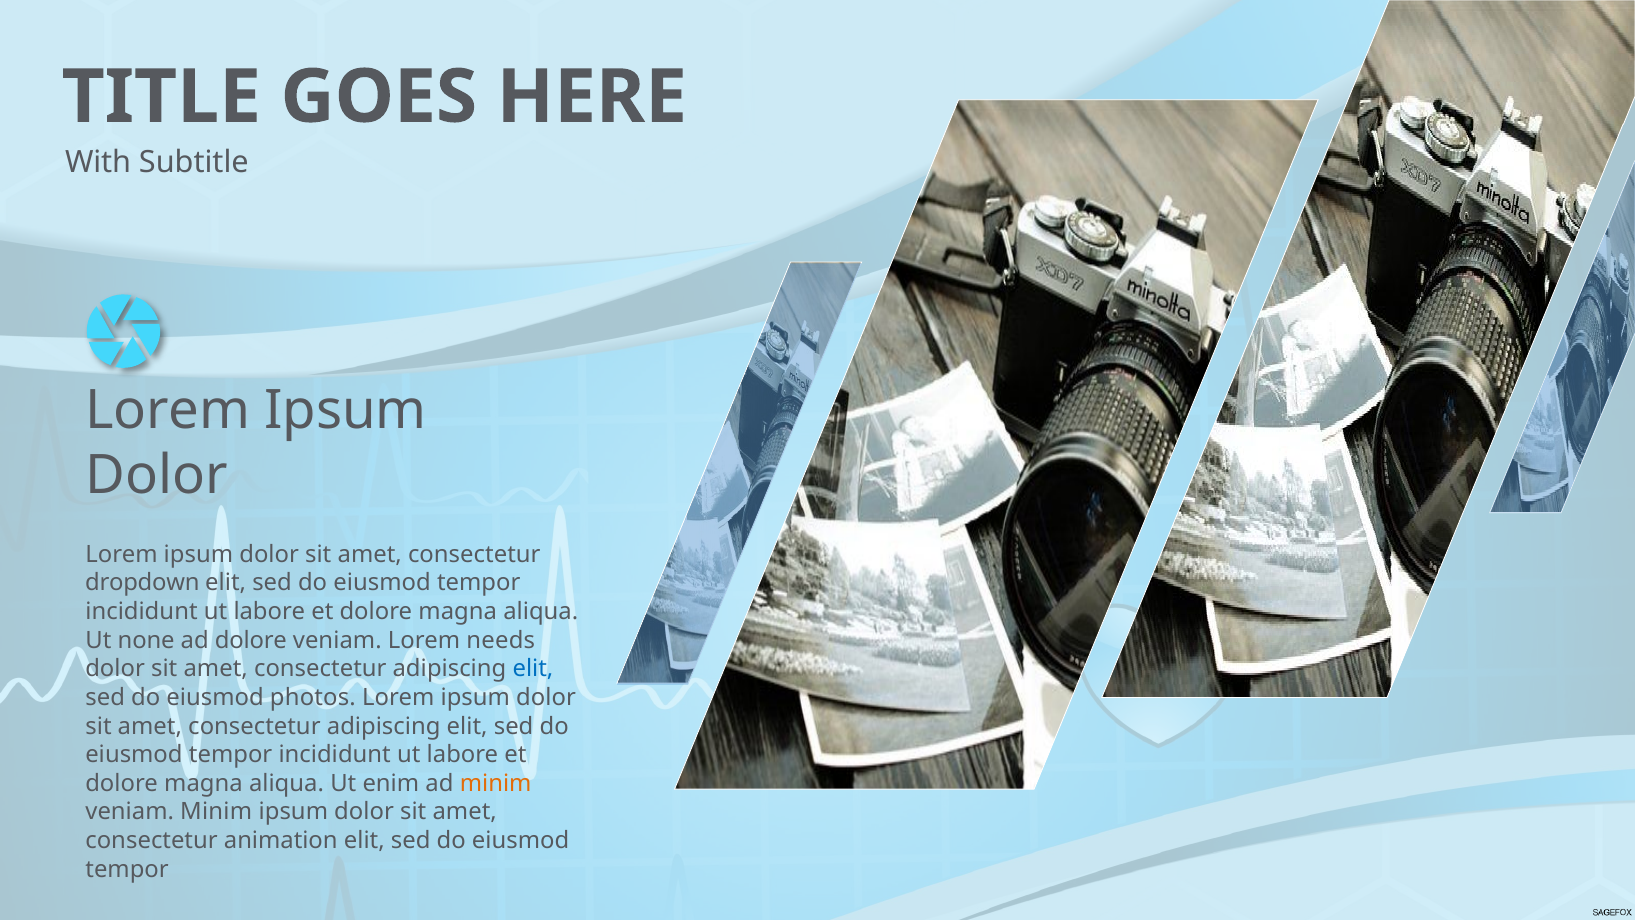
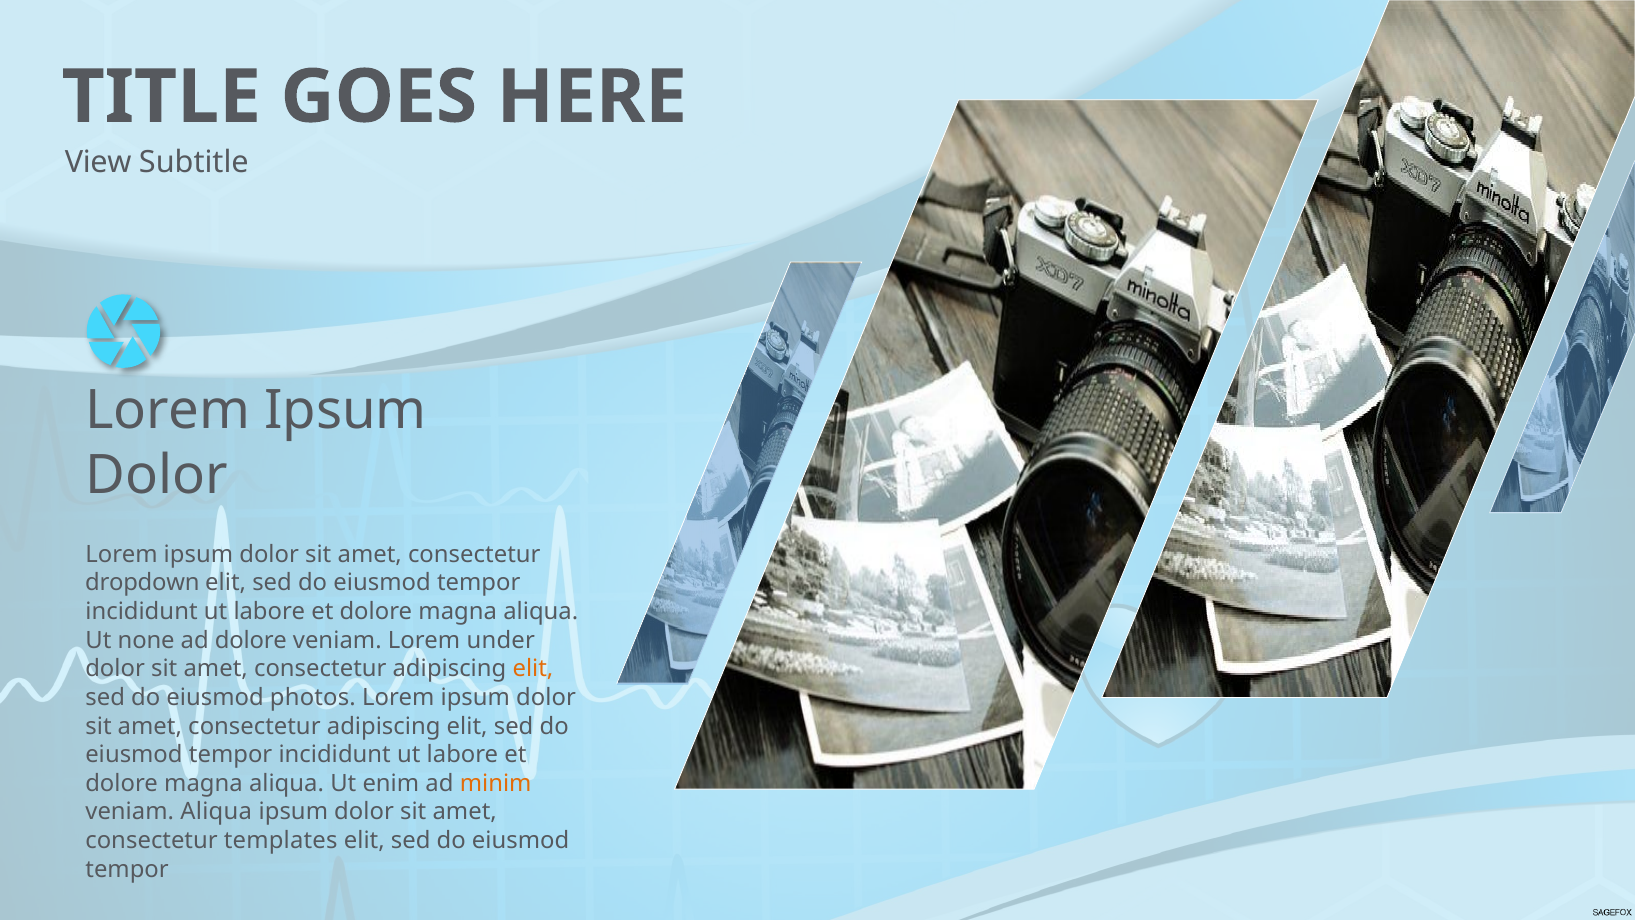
With: With -> View
needs: needs -> under
elit at (533, 669) colour: blue -> orange
veniam Minim: Minim -> Aliqua
animation: animation -> templates
